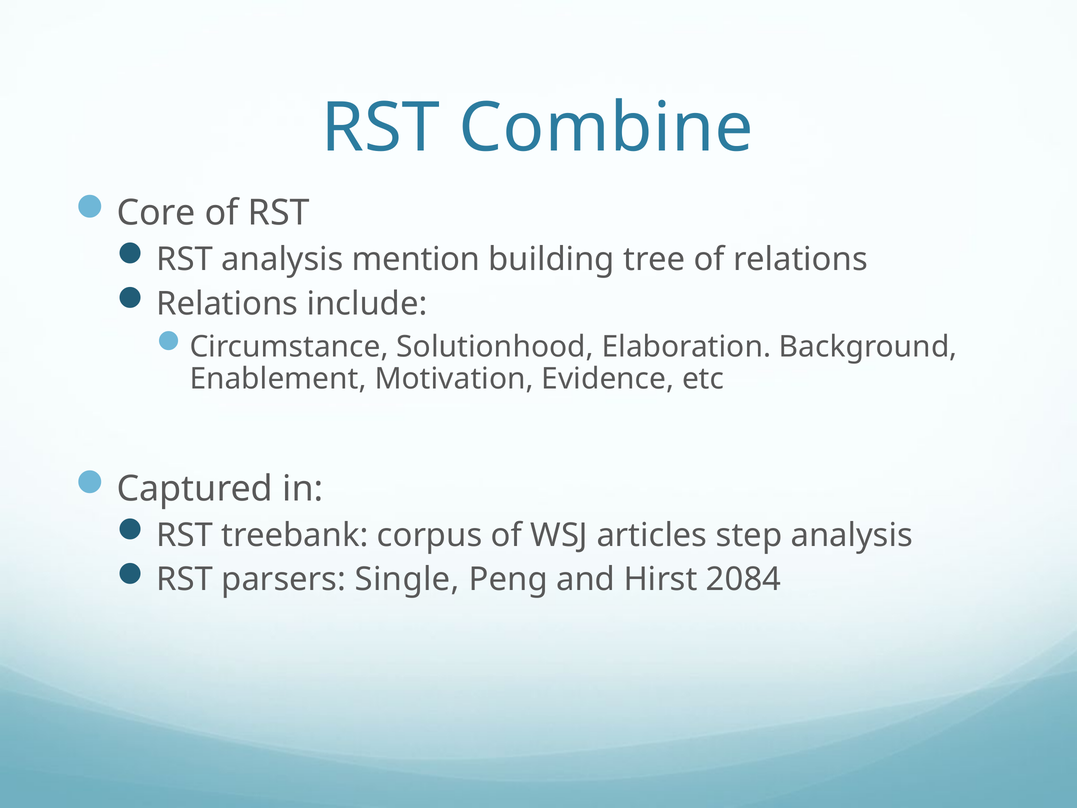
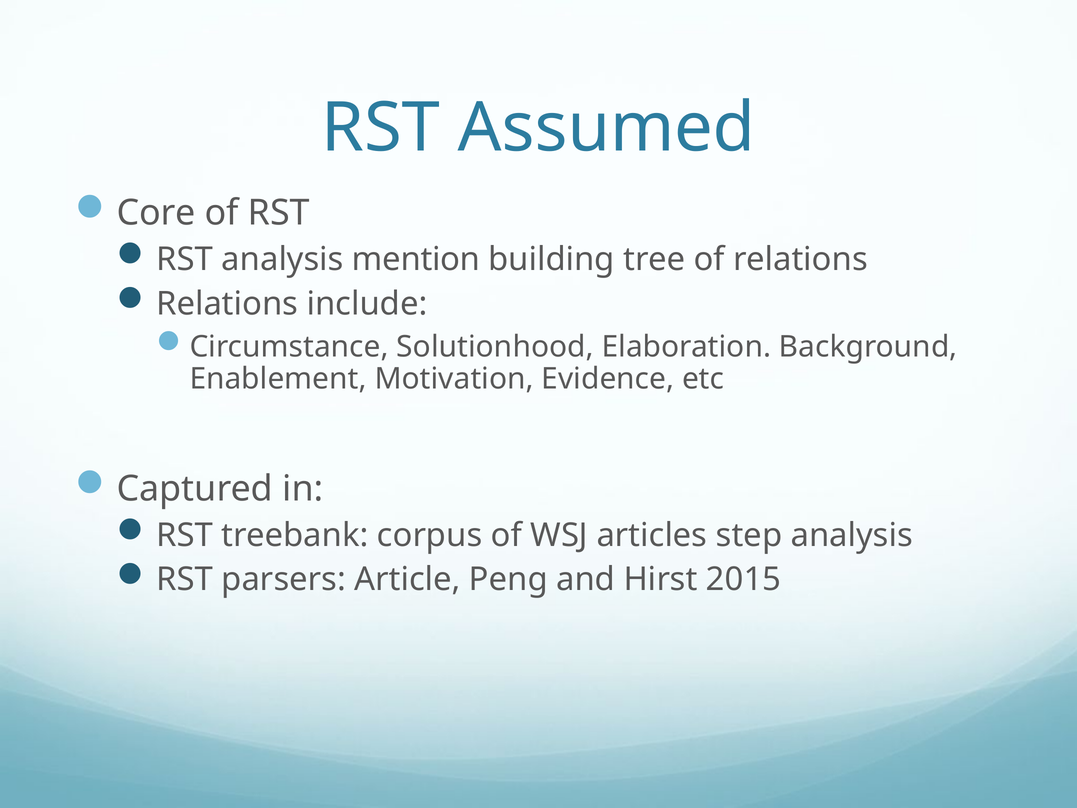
Combine: Combine -> Assumed
Single: Single -> Article
2084: 2084 -> 2015
